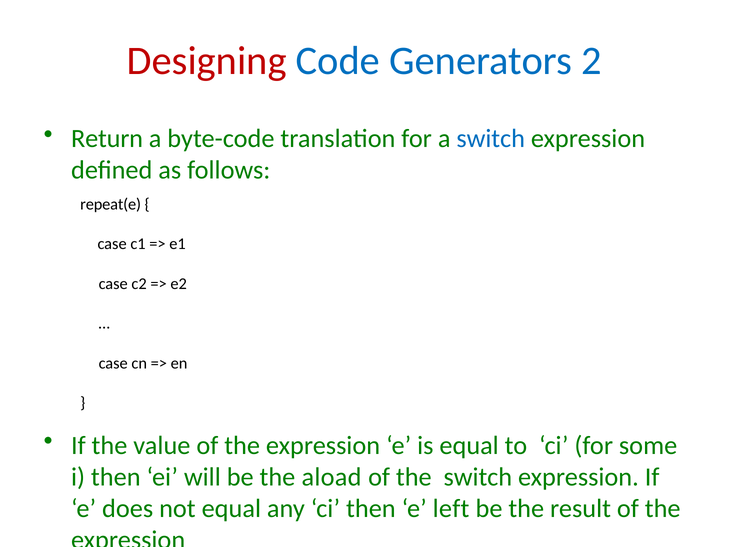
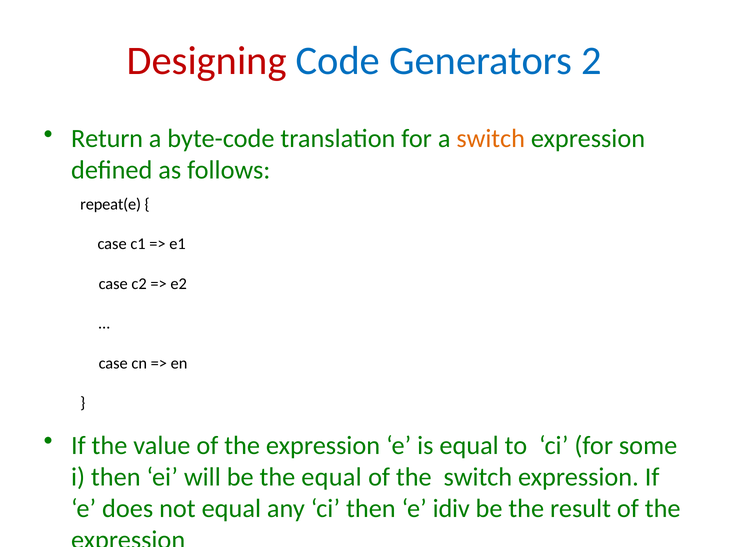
switch at (491, 139) colour: blue -> orange
the aload: aload -> equal
left: left -> idiv
